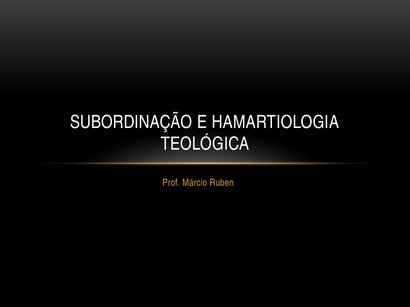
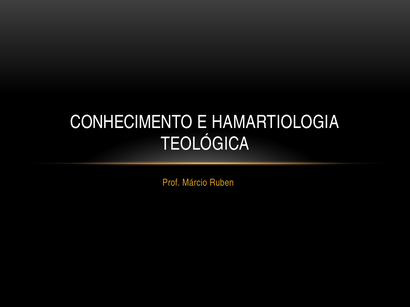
SUBORDINAÇÃO: SUBORDINAÇÃO -> CONHECIMENTO
